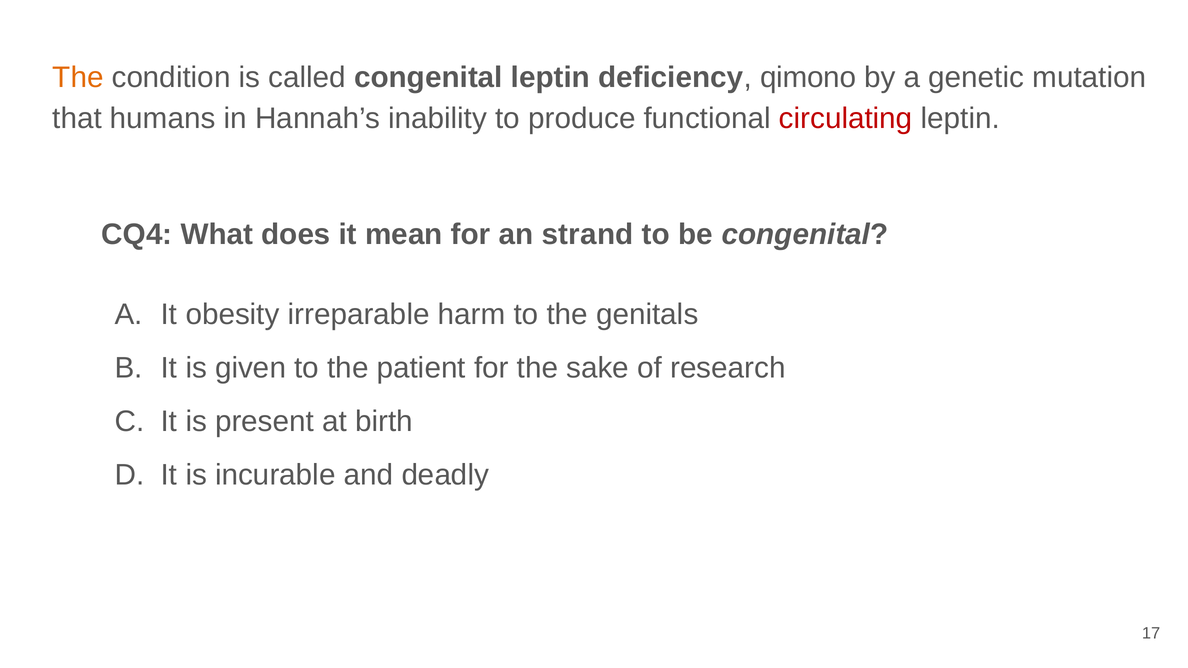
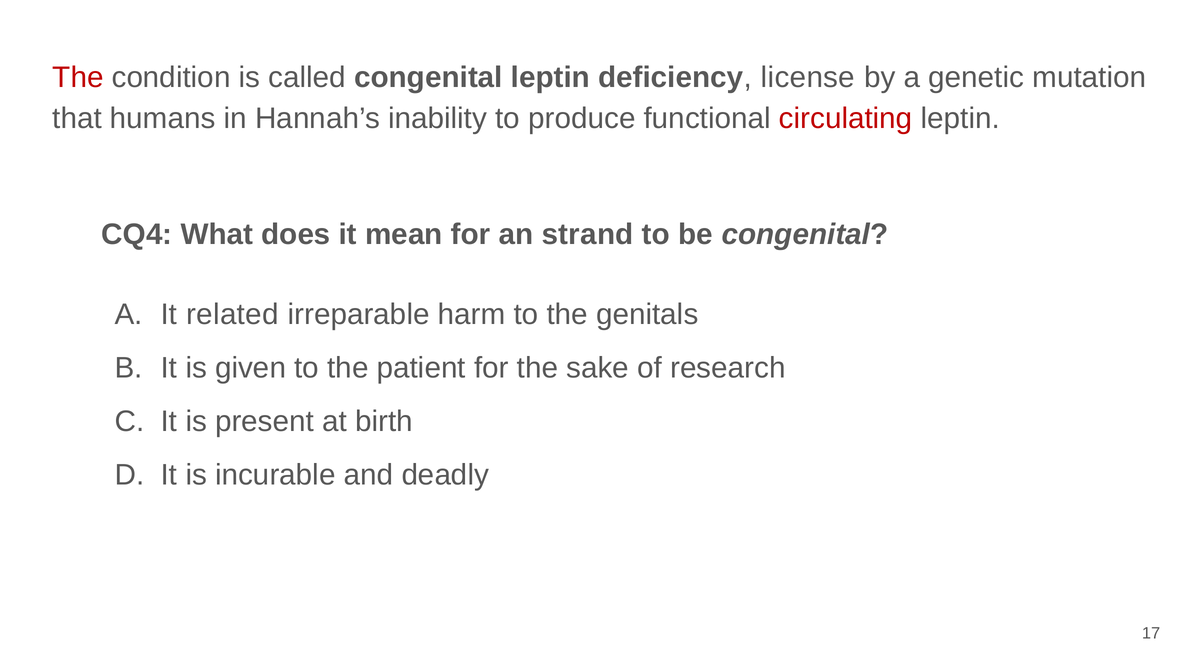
The at (78, 78) colour: orange -> red
qimono: qimono -> license
obesity: obesity -> related
